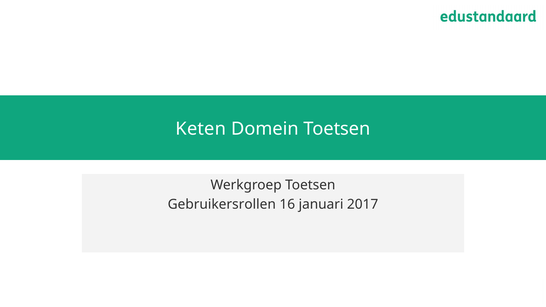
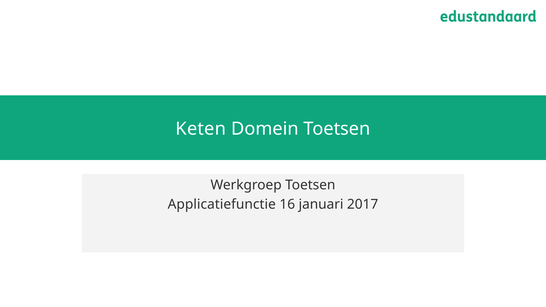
Gebruikersrollen: Gebruikersrollen -> Applicatiefunctie
